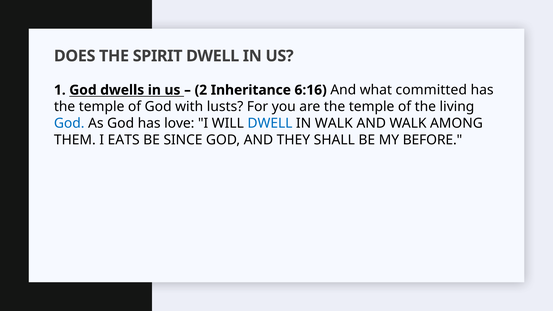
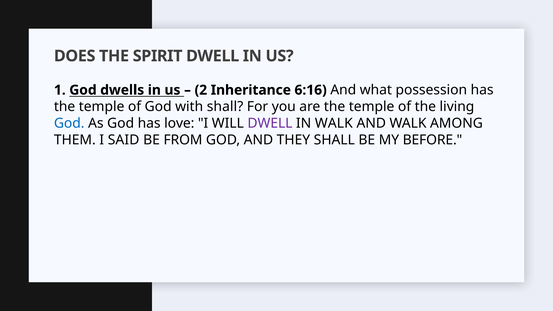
committed: committed -> possession
with lusts: lusts -> shall
DWELL at (270, 123) colour: blue -> purple
EATS: EATS -> SAID
SINCE: SINCE -> FROM
